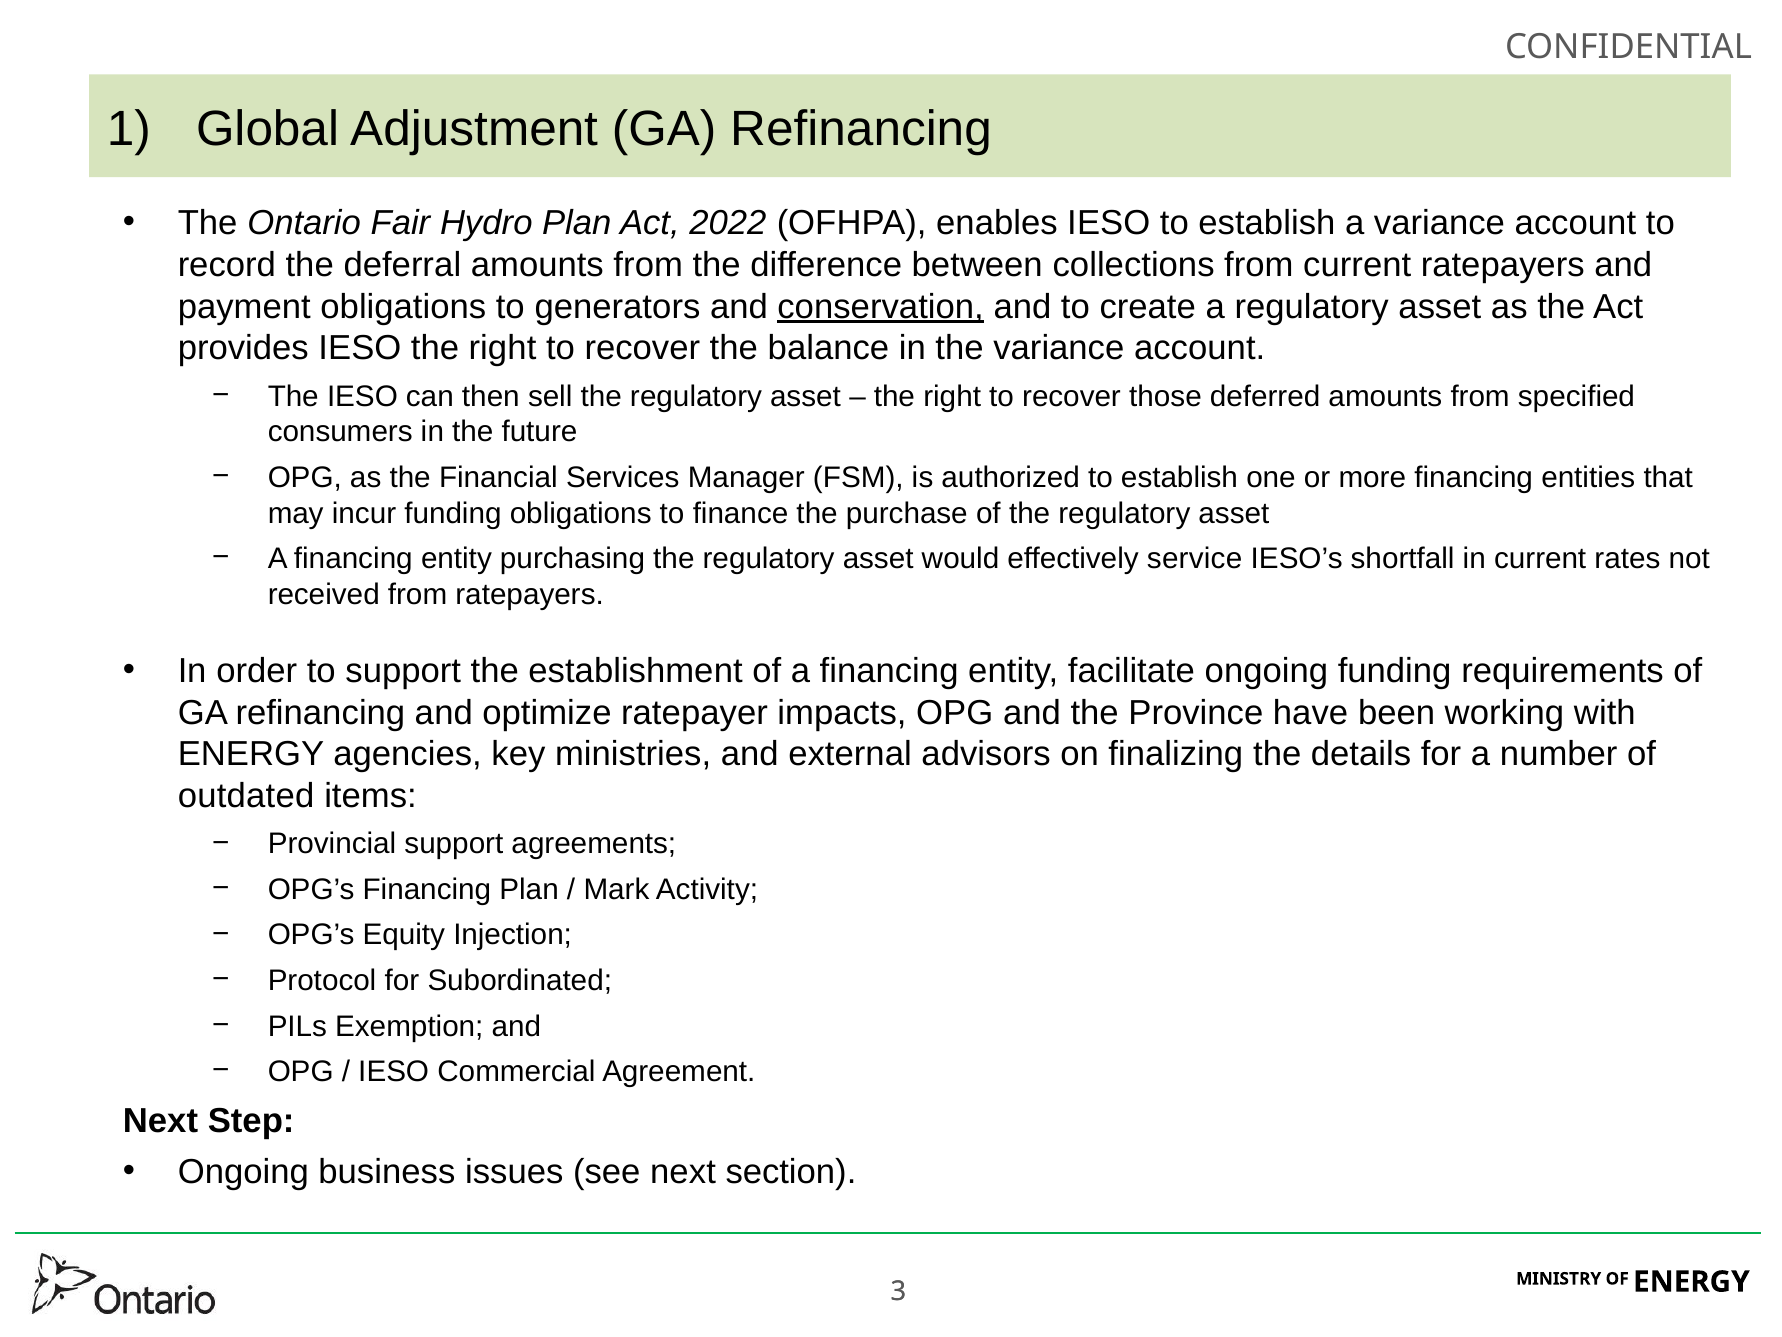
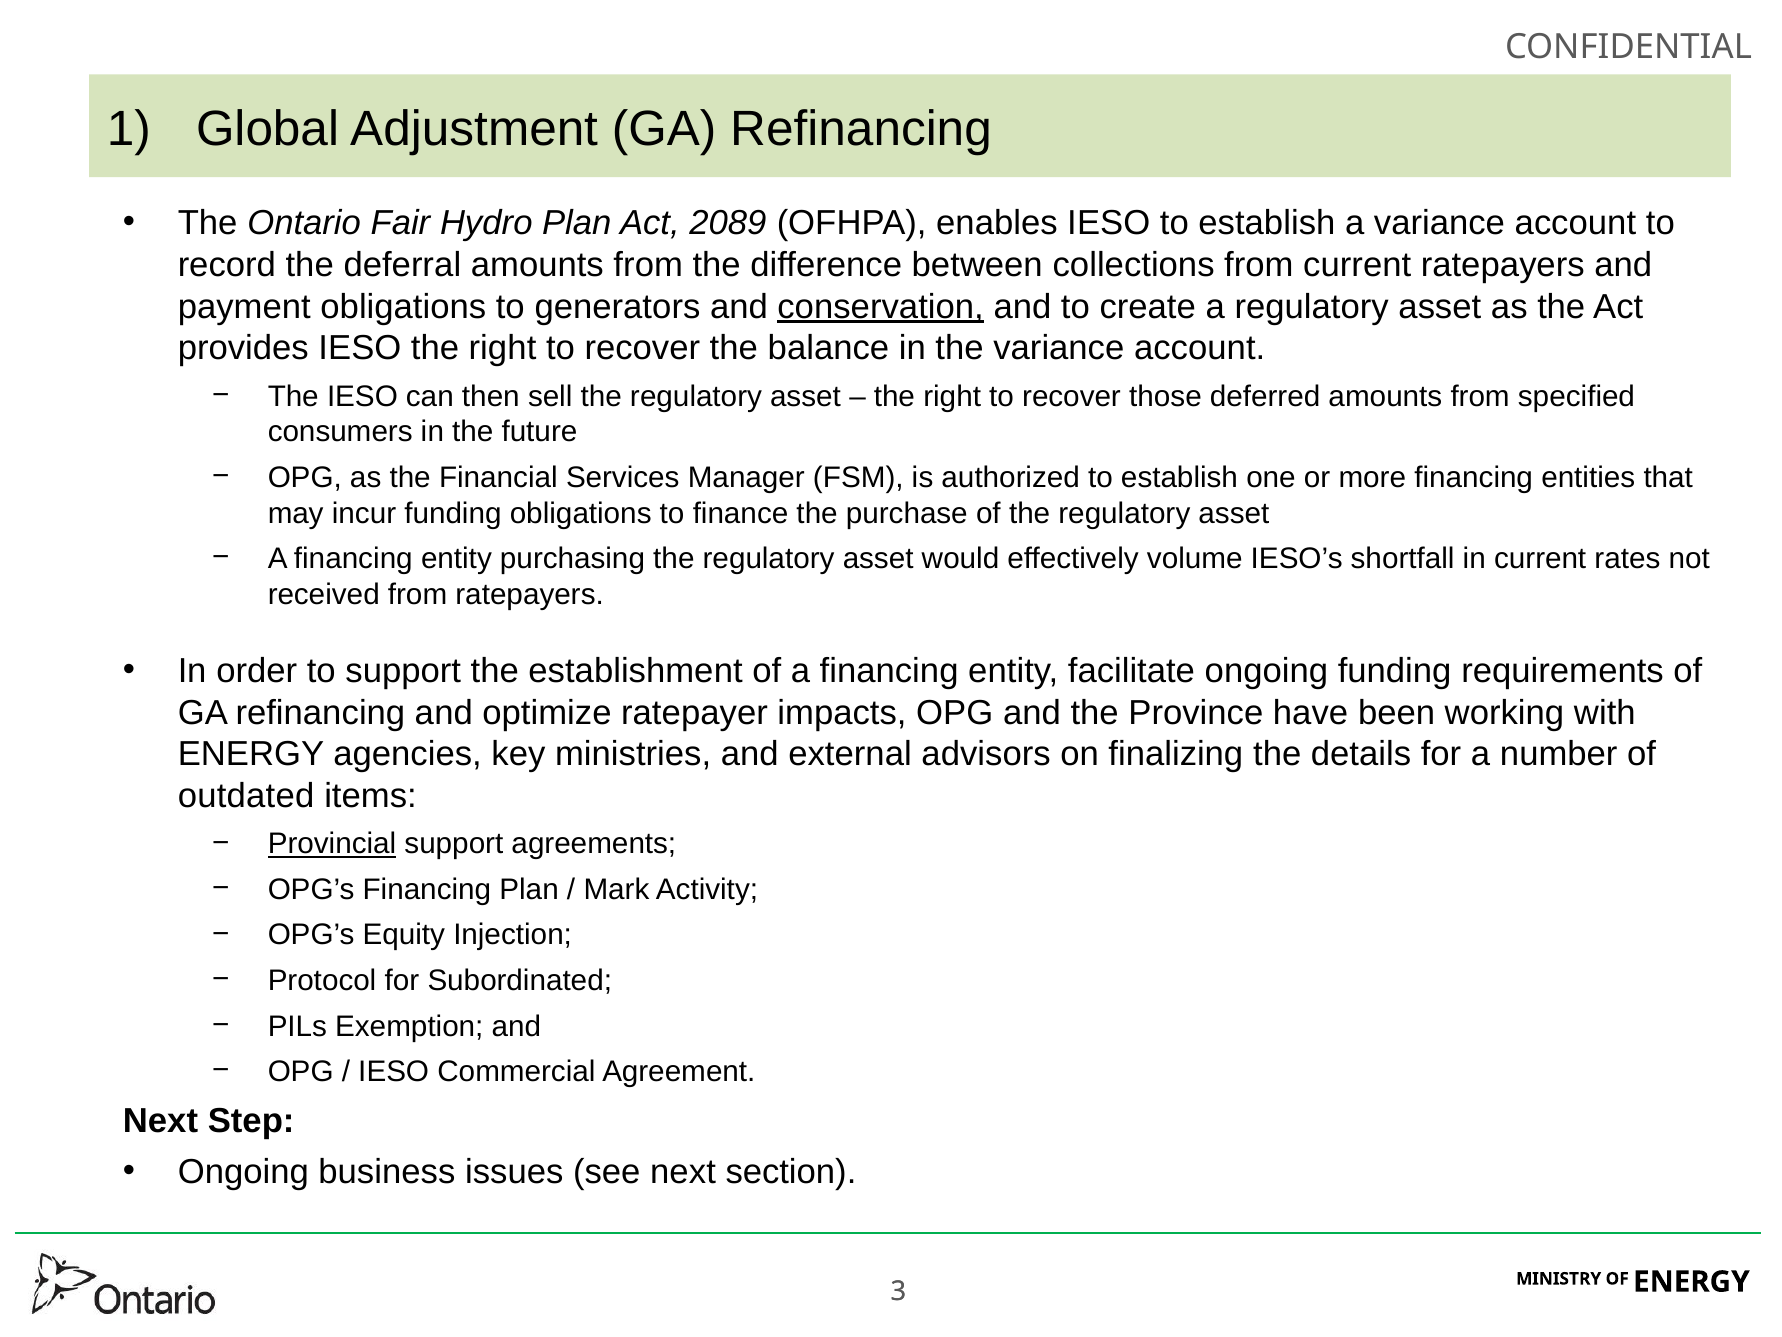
2022: 2022 -> 2089
service: service -> volume
Provincial underline: none -> present
